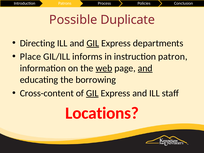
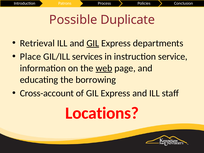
Directing: Directing -> Retrieval
informs: informs -> services
patron: patron -> service
and at (145, 68) underline: present -> none
Cross-content: Cross-content -> Cross-account
GIL at (92, 93) underline: present -> none
